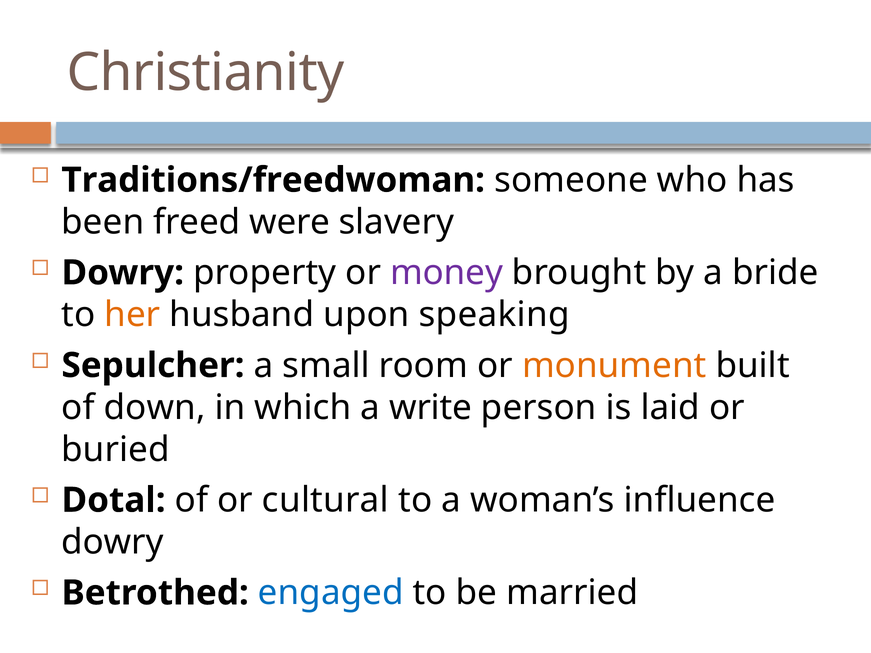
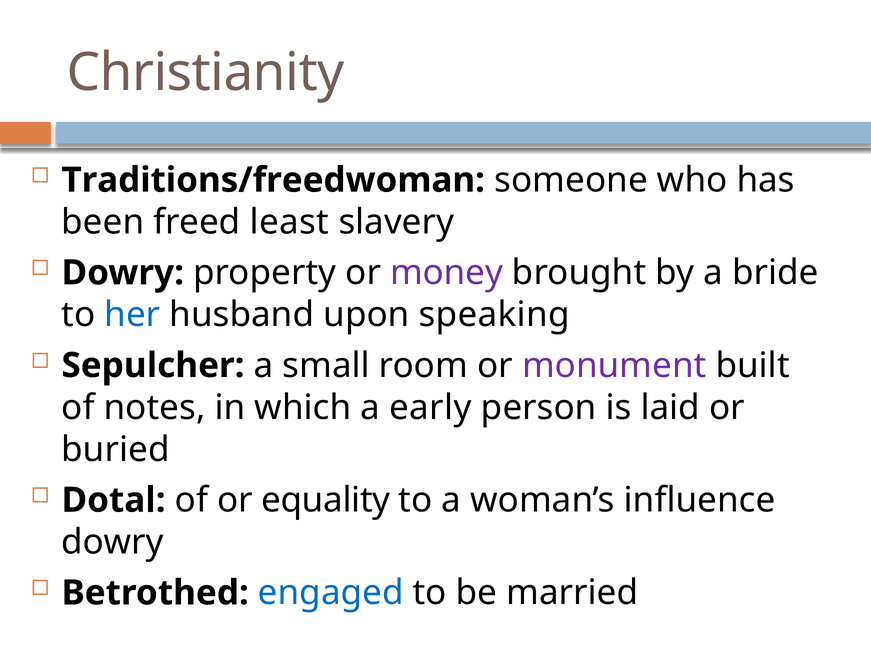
were: were -> least
her colour: orange -> blue
monument colour: orange -> purple
down: down -> notes
write: write -> early
cultural: cultural -> equality
